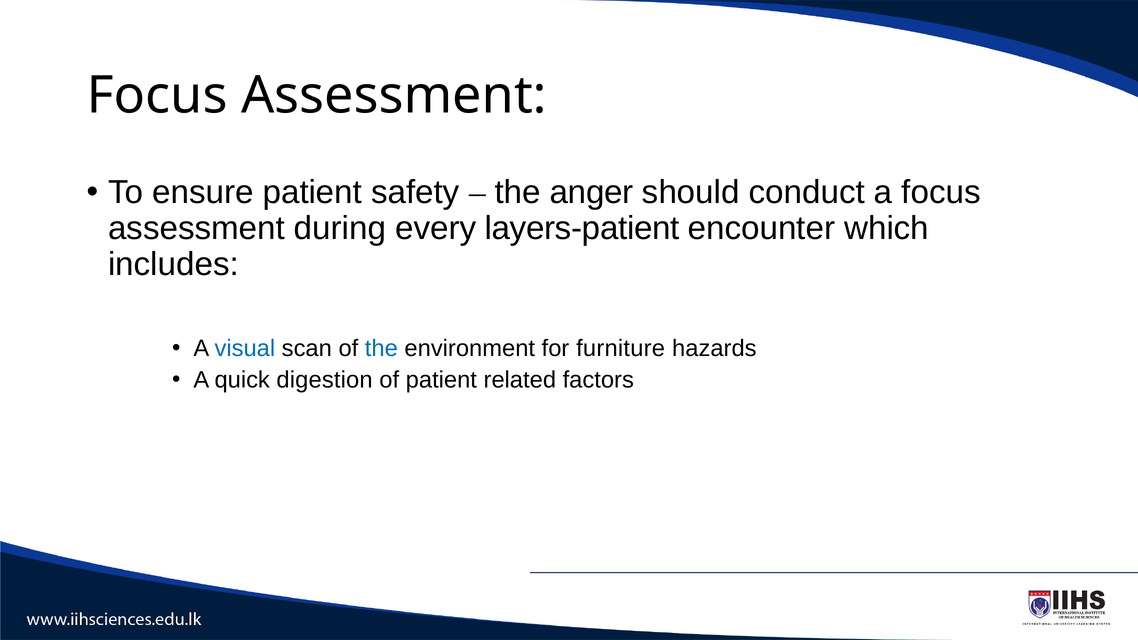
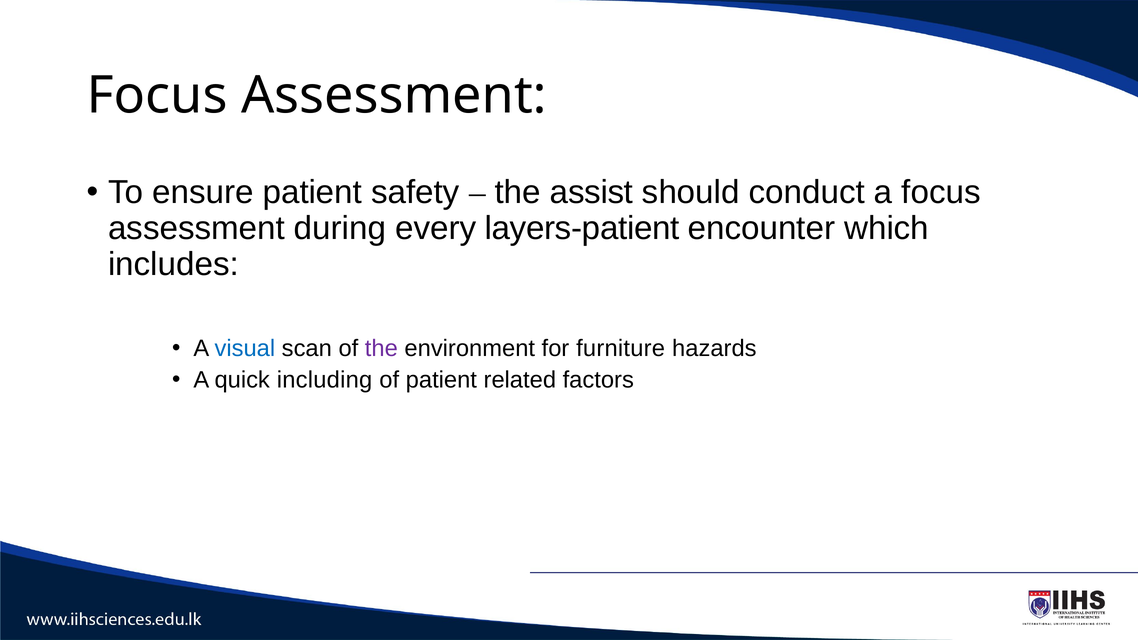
anger: anger -> assist
the at (381, 349) colour: blue -> purple
digestion: digestion -> including
